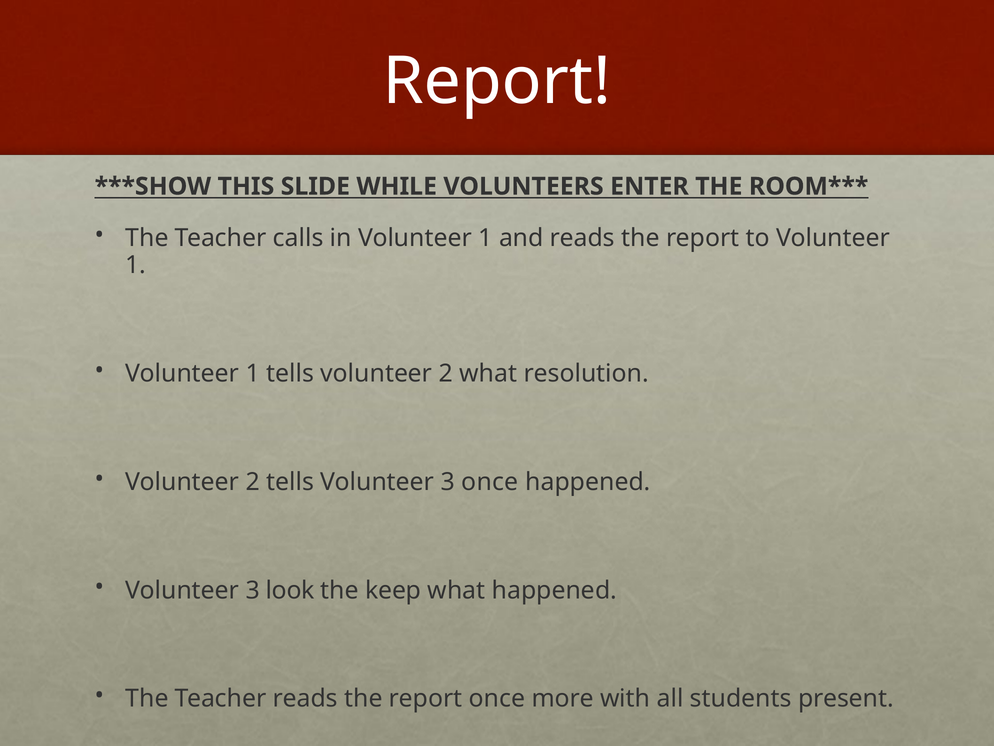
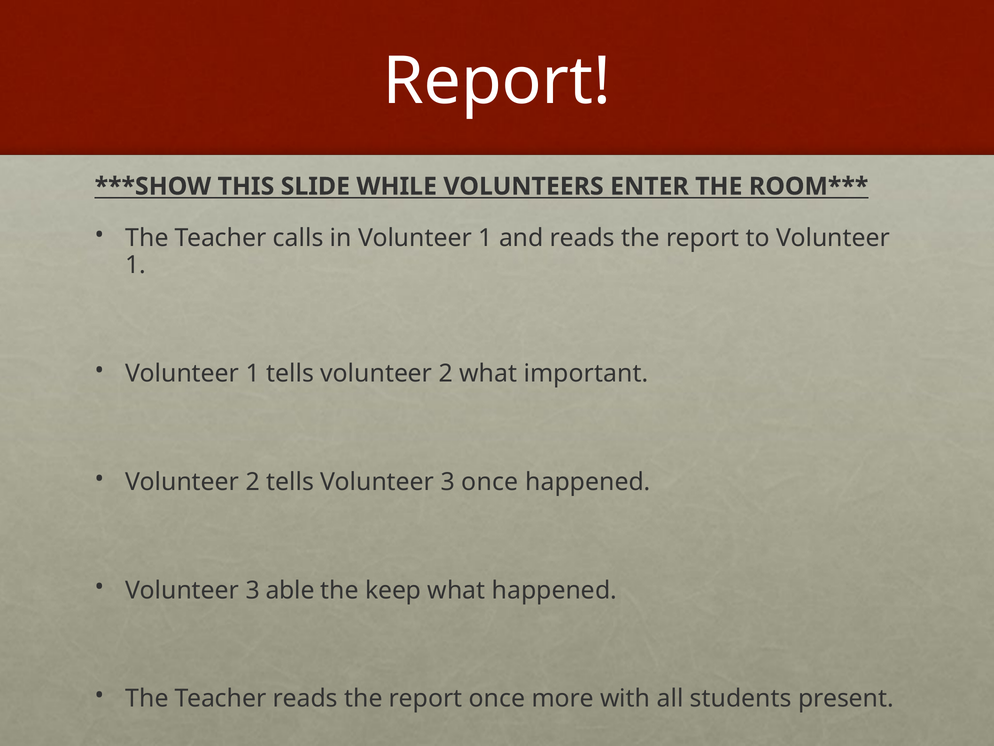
resolution: resolution -> important
look: look -> able
